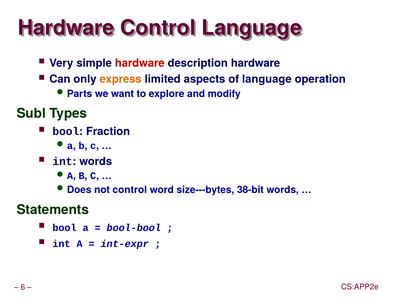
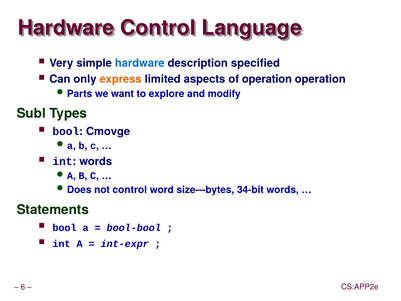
hardware at (140, 63) colour: red -> blue
description hardware: hardware -> specified
of language: language -> operation
Fraction: Fraction -> Cmovge
38-bit: 38-bit -> 34-bit
